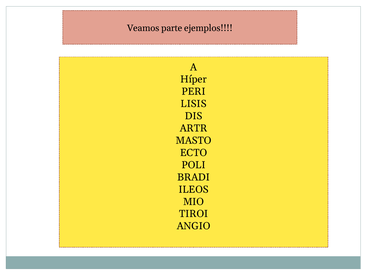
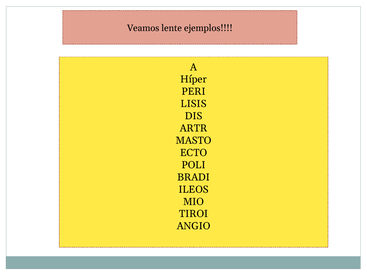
parte: parte -> lente
